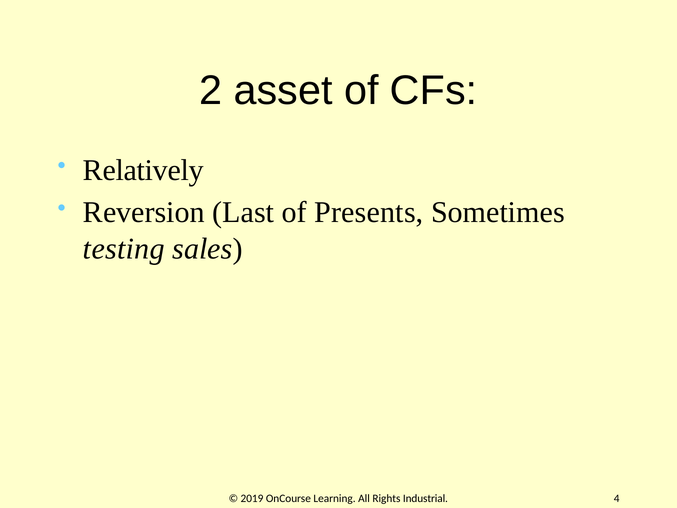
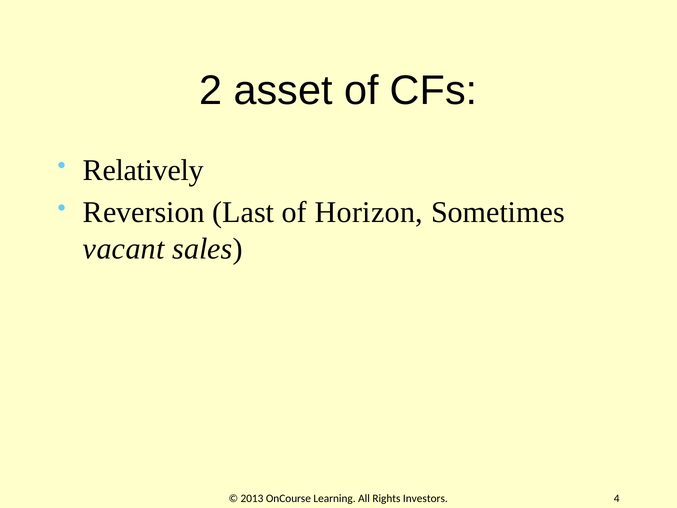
Presents: Presents -> Horizon
testing: testing -> vacant
2019: 2019 -> 2013
Industrial: Industrial -> Investors
